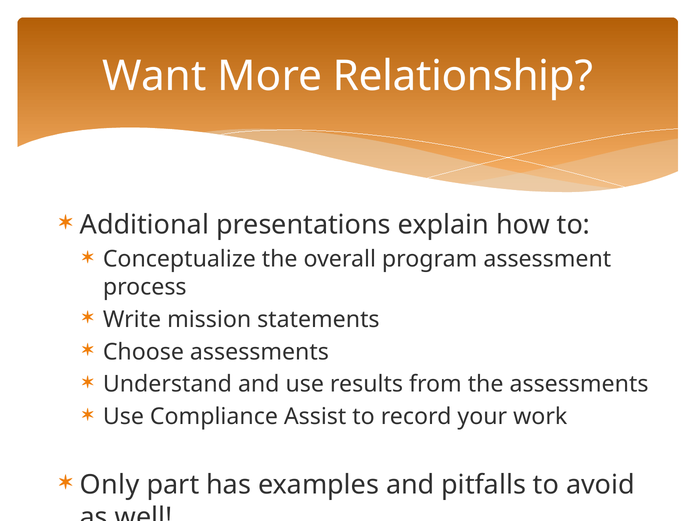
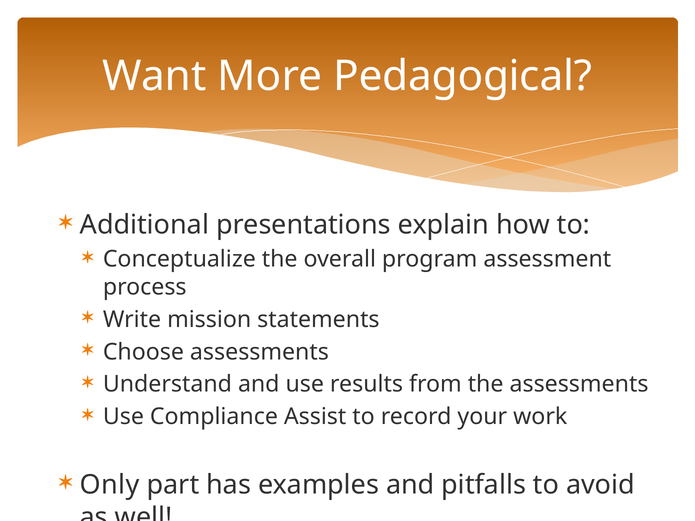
Relationship: Relationship -> Pedagogical
